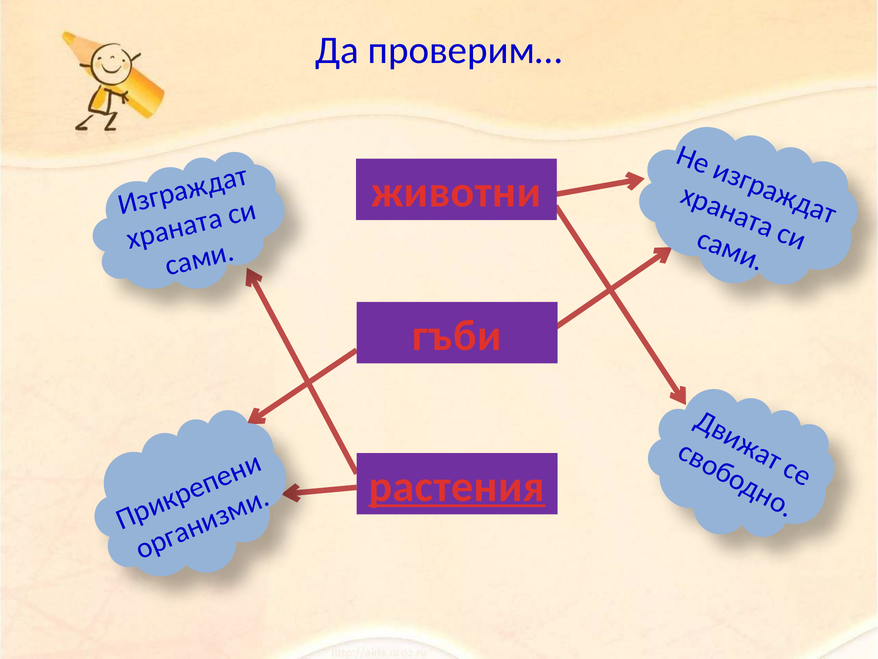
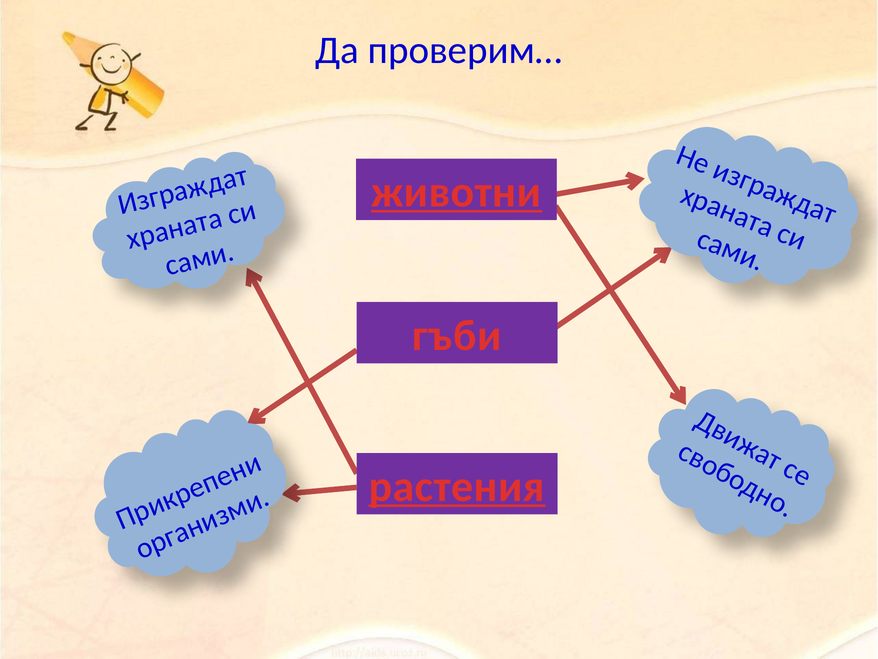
животни underline: none -> present
